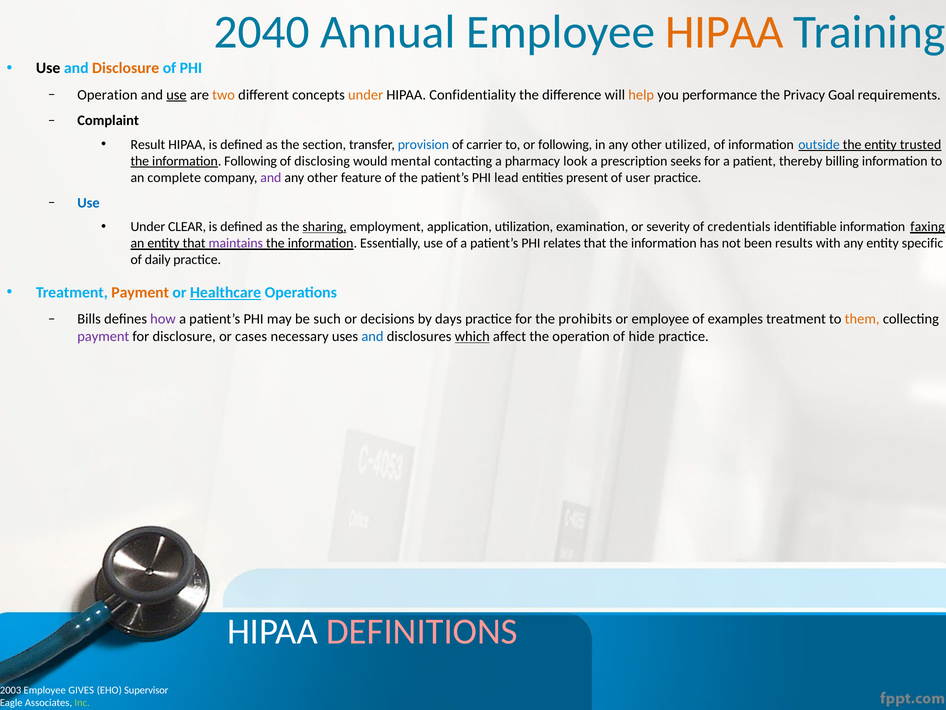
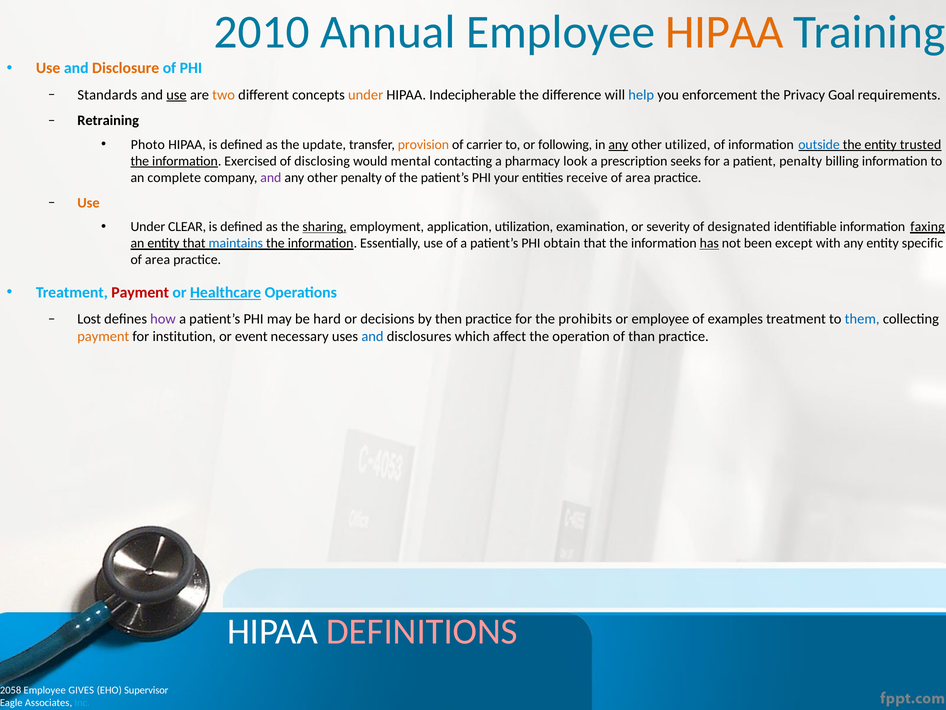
2040: 2040 -> 2010
Use at (48, 68) colour: black -> orange
Operation at (107, 95): Operation -> Standards
Confidentiality: Confidentiality -> Indecipherable
help colour: orange -> blue
performance: performance -> enforcement
Complaint: Complaint -> Retraining
Result: Result -> Photo
section: section -> update
provision colour: blue -> orange
any at (618, 144) underline: none -> present
information Following: Following -> Exercised
patient thereby: thereby -> penalty
other feature: feature -> penalty
lead: lead -> your
present: present -> receive
user at (638, 177): user -> area
Use at (89, 203) colour: blue -> orange
credentials: credentials -> designated
maintains colour: purple -> blue
relates: relates -> obtain
has underline: none -> present
results: results -> except
daily at (158, 260): daily -> area
Payment at (140, 292) colour: orange -> red
Bills: Bills -> Lost
such: such -> hard
days: days -> then
them colour: orange -> blue
payment at (103, 336) colour: purple -> orange
for disclosure: disclosure -> institution
cases: cases -> event
which underline: present -> none
hide: hide -> than
2003: 2003 -> 2058
Inc colour: light green -> light blue
